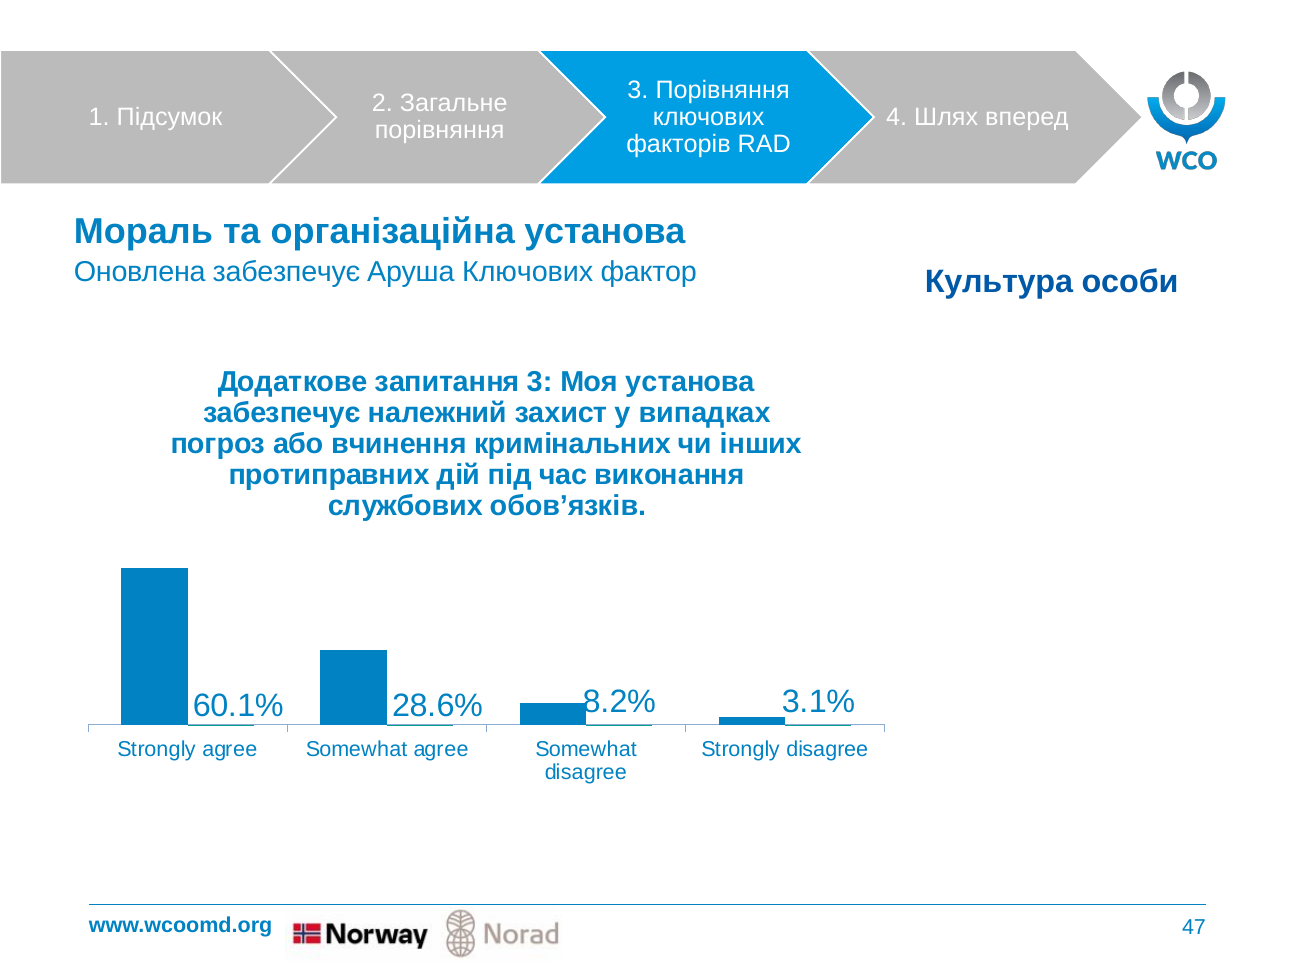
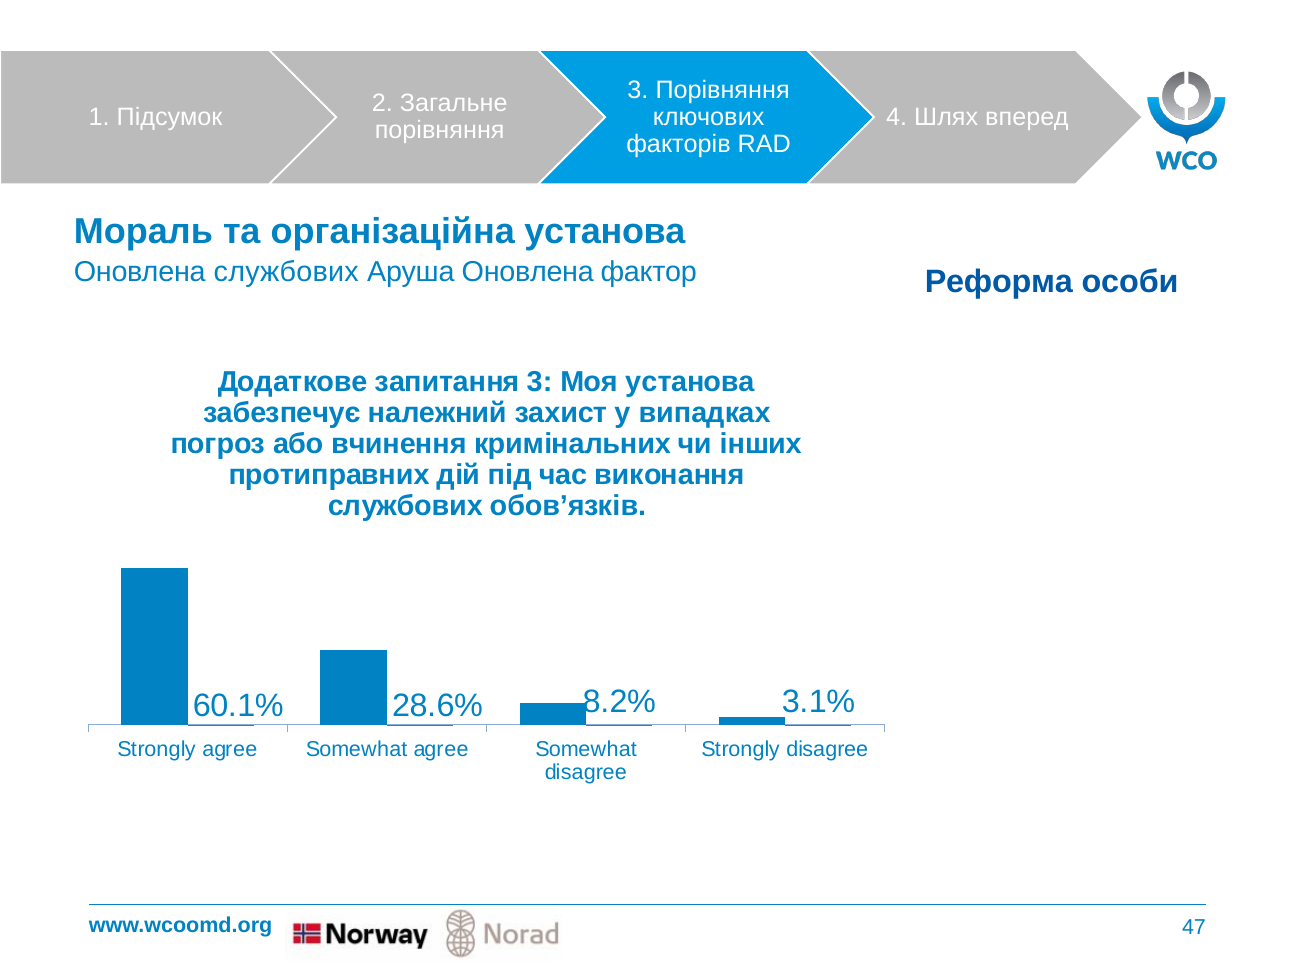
Оновлена забезпечує: забезпечує -> службових
Аруша Ключових: Ключових -> Оновлена
Культура: Культура -> Реформа
